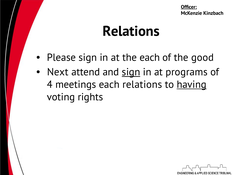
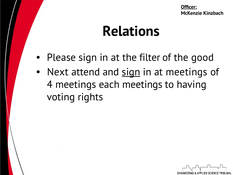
the each: each -> filter
at programs: programs -> meetings
each relations: relations -> meetings
having underline: present -> none
